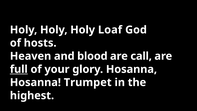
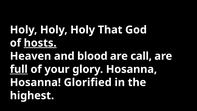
Loaf: Loaf -> That
hosts underline: none -> present
Trumpet: Trumpet -> Glorified
